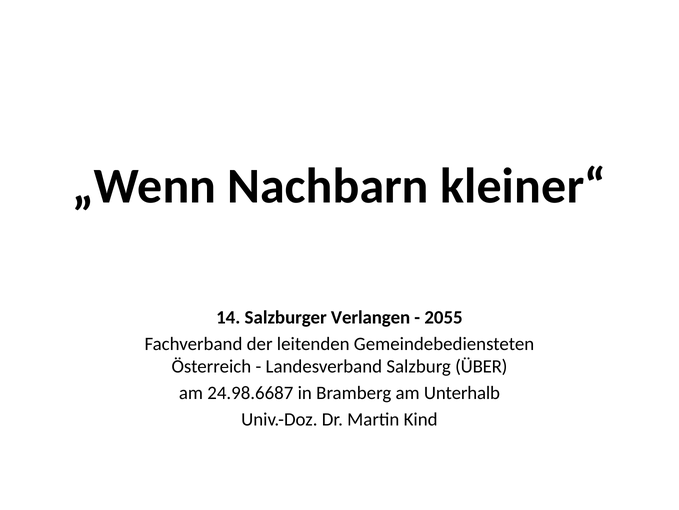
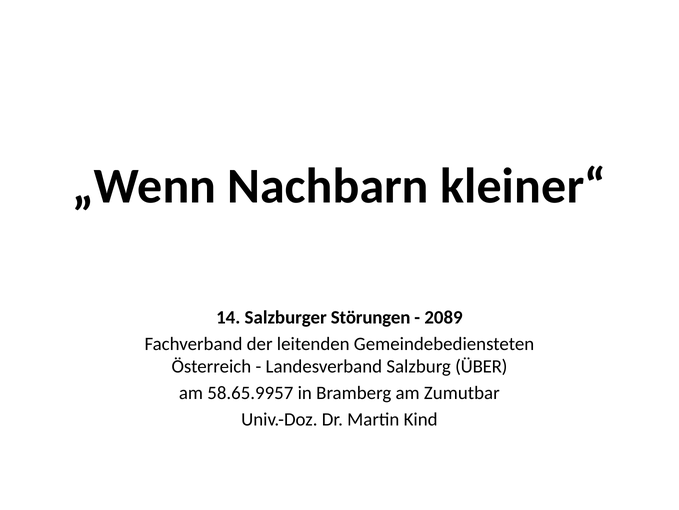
Verlangen: Verlangen -> Störungen
2055: 2055 -> 2089
24.98.6687: 24.98.6687 -> 58.65.9957
Unterhalb: Unterhalb -> Zumutbar
